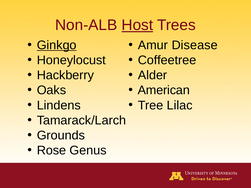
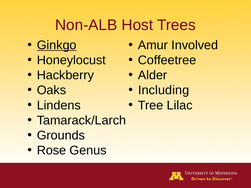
Host underline: present -> none
Disease: Disease -> Involved
American: American -> Including
